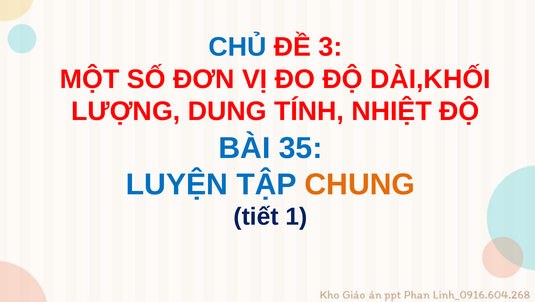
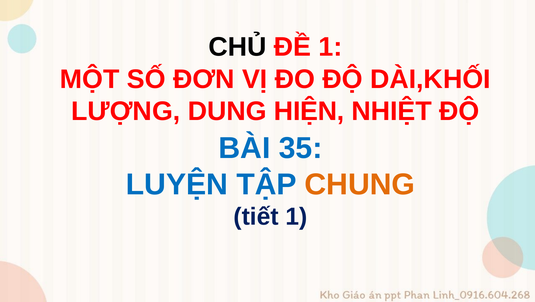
CHỦ colour: blue -> black
ĐỀ 3: 3 -> 1
TÍNH: TÍNH -> HIỆN
